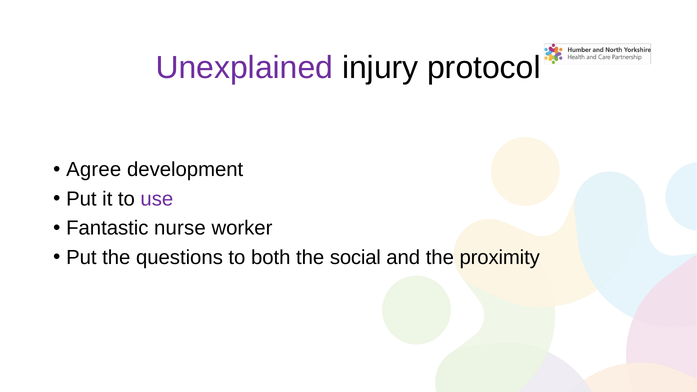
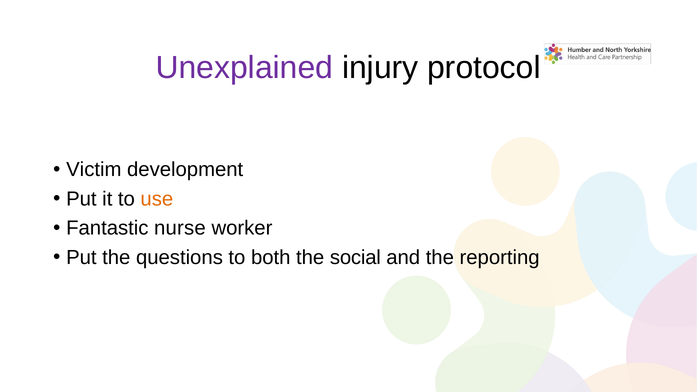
Agree: Agree -> Victim
use colour: purple -> orange
proximity: proximity -> reporting
